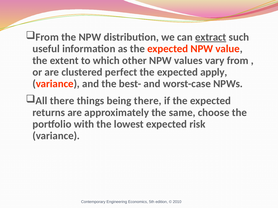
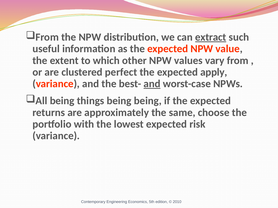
and at (152, 84) underline: none -> present
All there: there -> being
being there: there -> being
